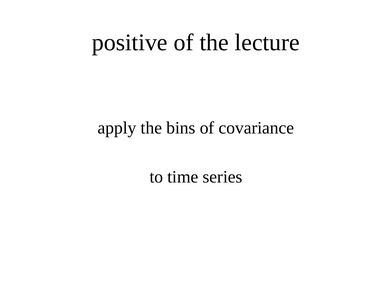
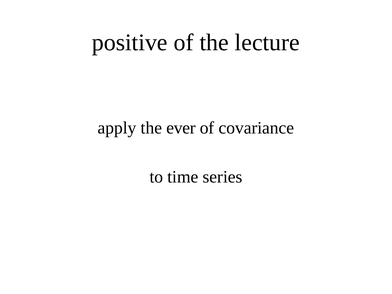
bins: bins -> ever
